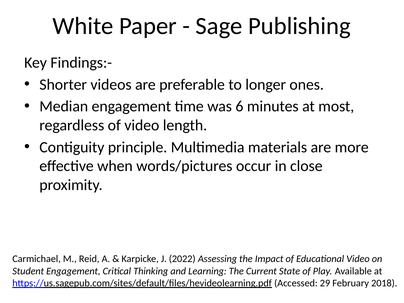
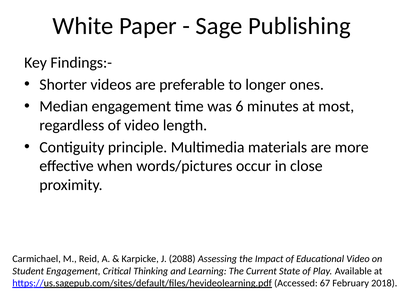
2022: 2022 -> 2088
29: 29 -> 67
